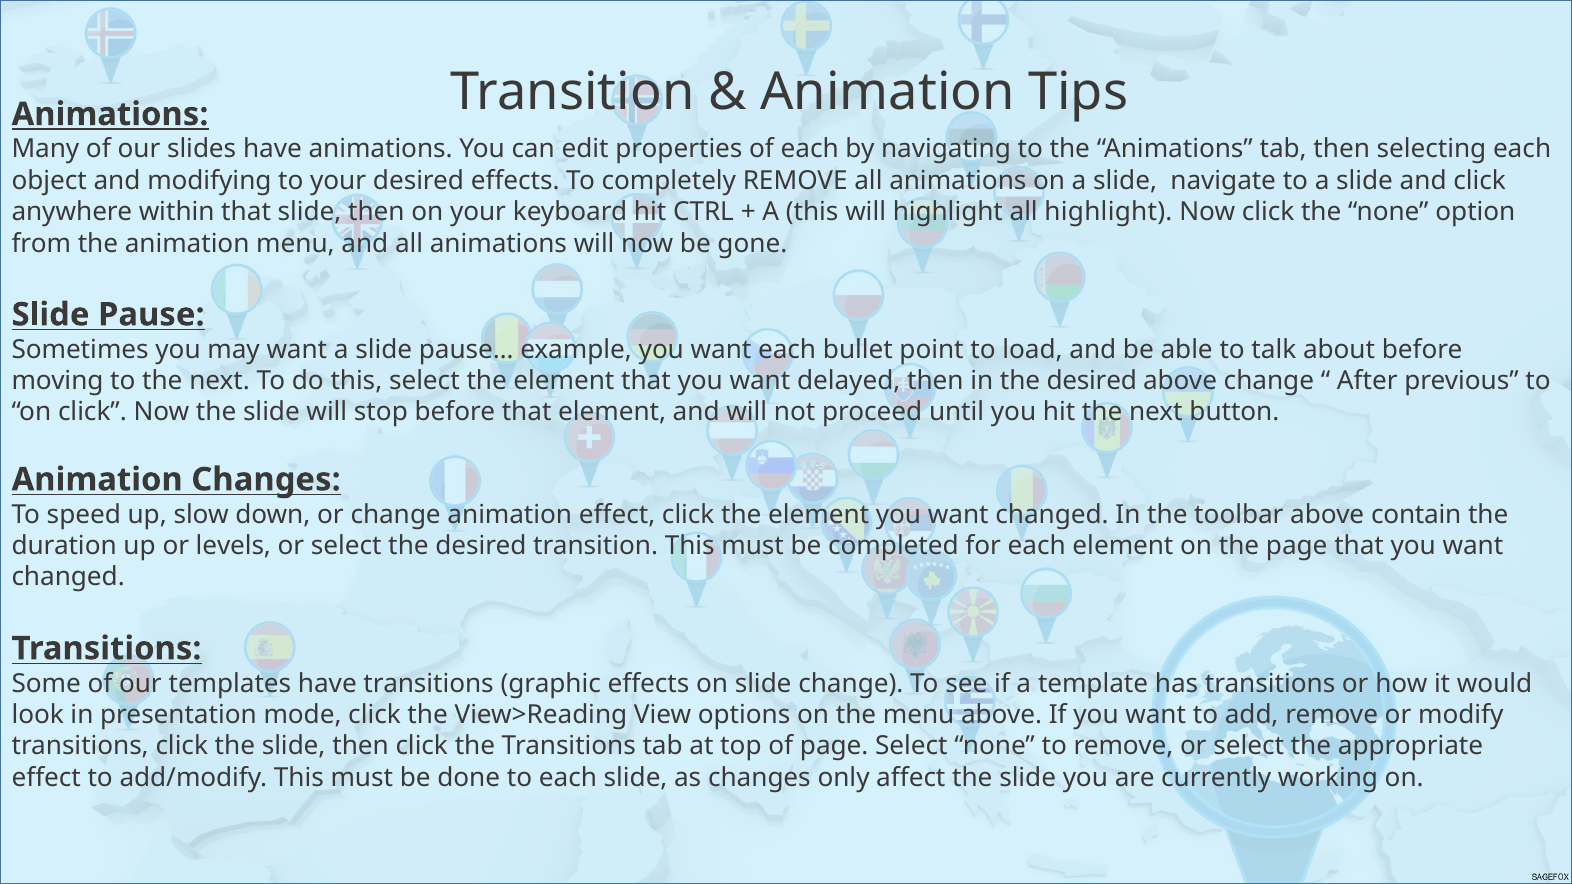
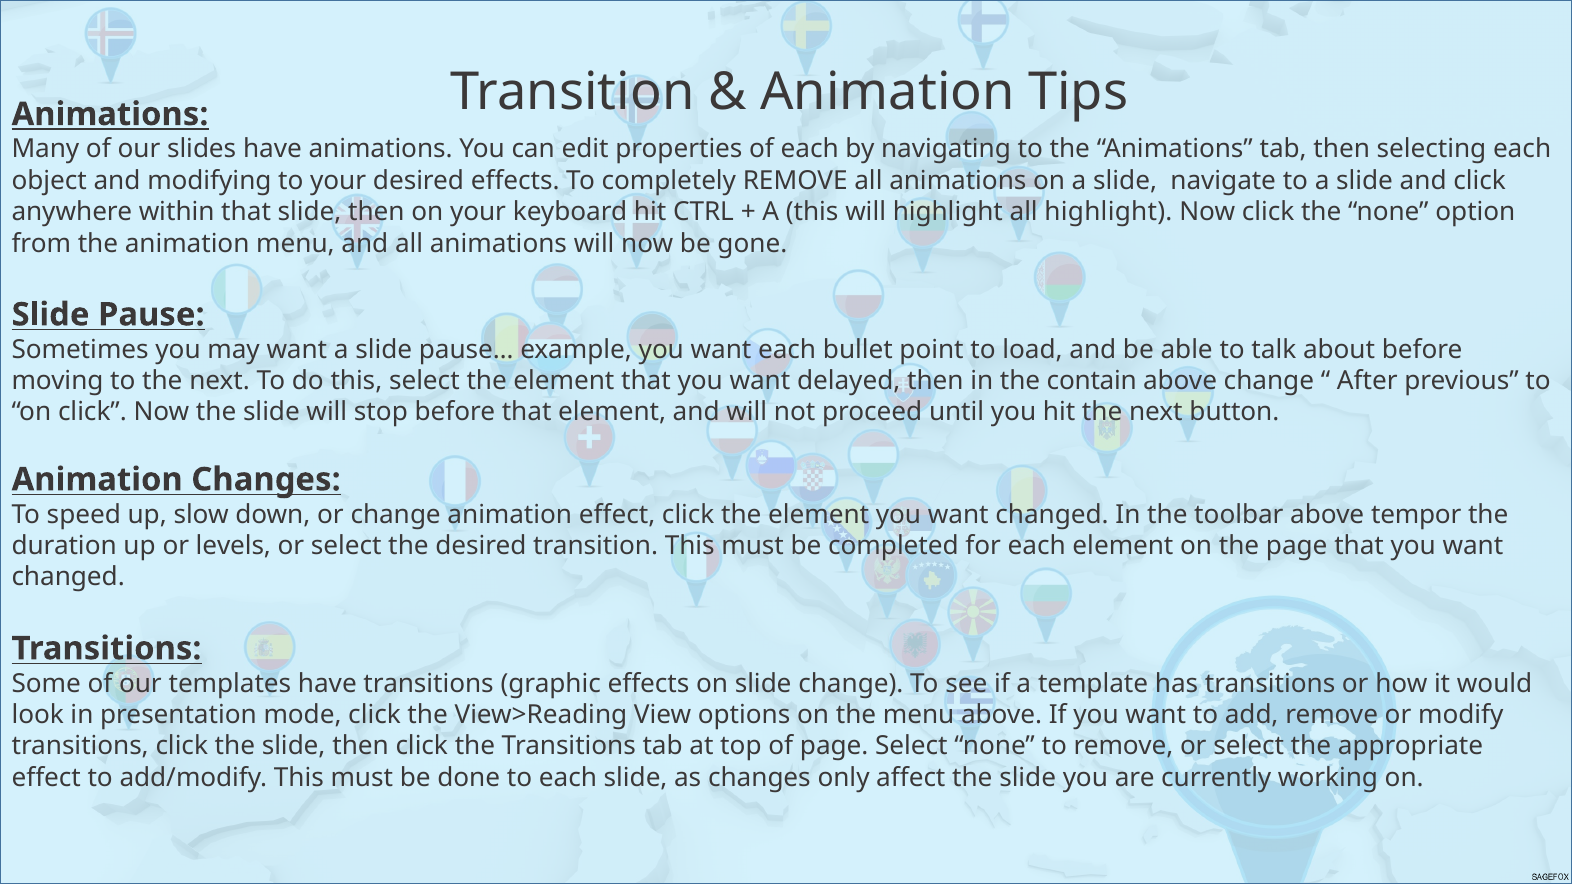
in the desired: desired -> contain
contain: contain -> tempor
